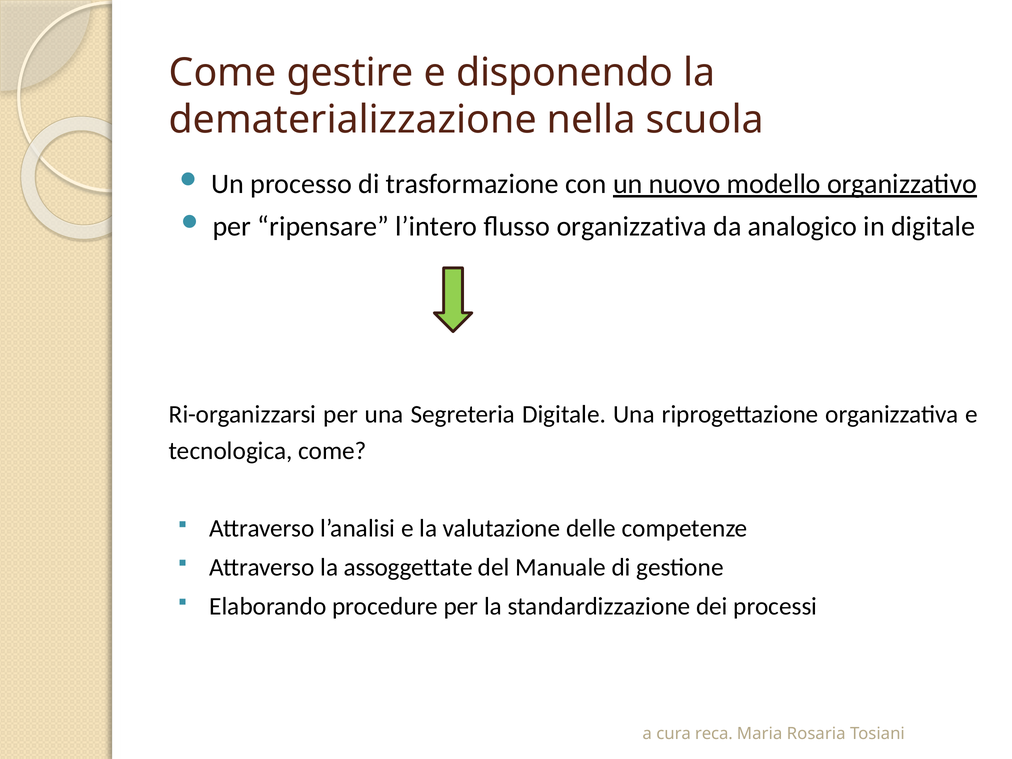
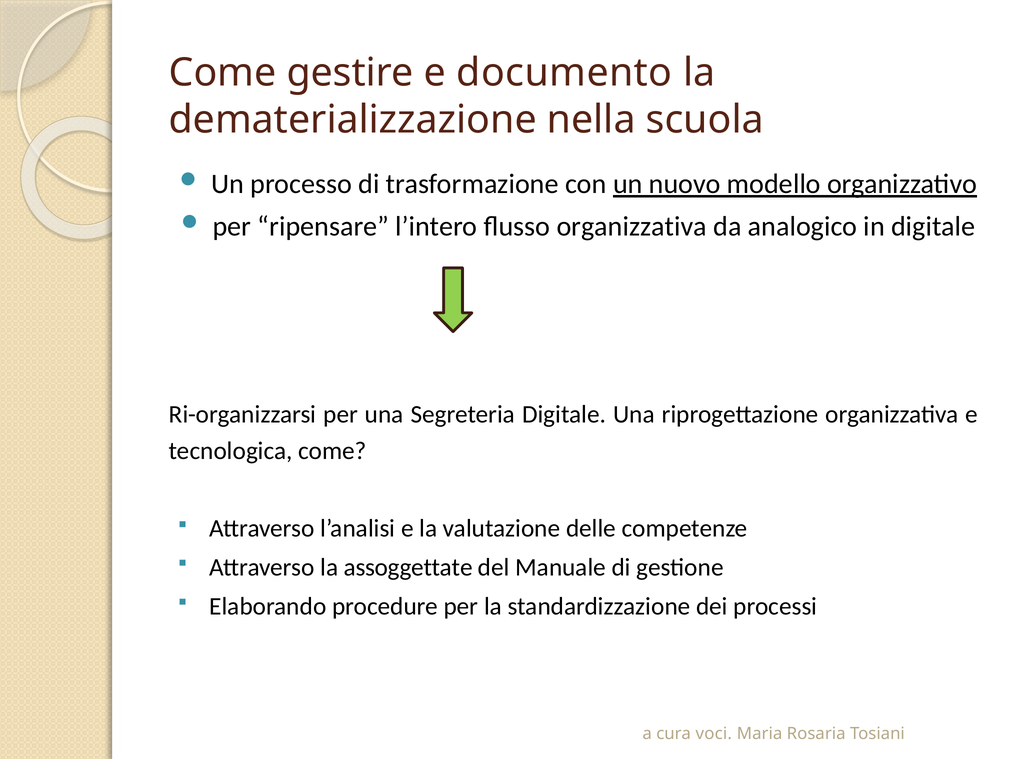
disponendo: disponendo -> documento
reca: reca -> voci
